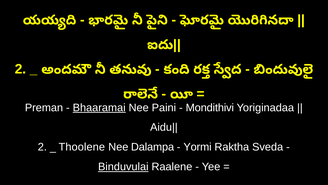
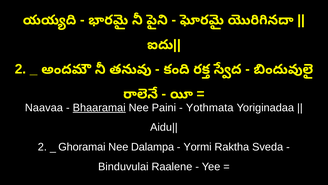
Preman: Preman -> Naavaa
Mondithivi: Mondithivi -> Yothmata
Thoolene: Thoolene -> Ghoramai
Binduvulai underline: present -> none
